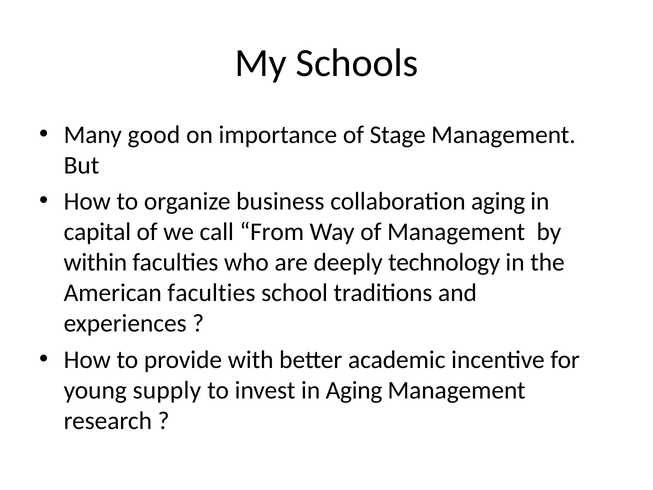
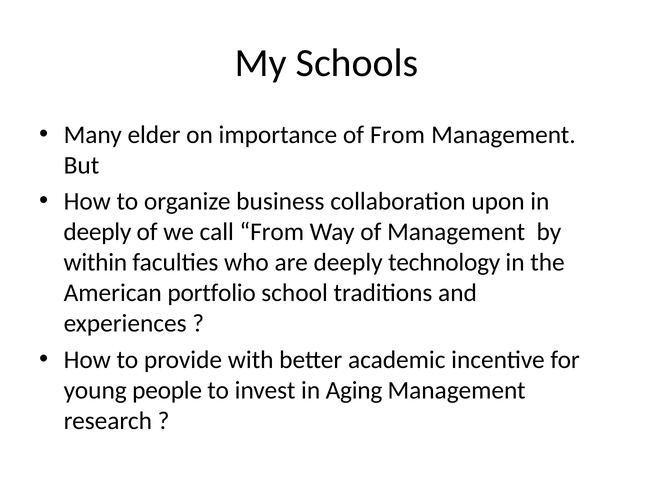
good: good -> elder
of Stage: Stage -> From
collaboration aging: aging -> upon
capital at (97, 232): capital -> deeply
American faculties: faculties -> portfolio
supply: supply -> people
